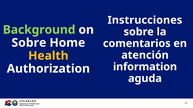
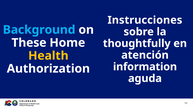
Background colour: light green -> light blue
Sobre at (29, 43): Sobre -> These
comentarios: comentarios -> thoughtfully
